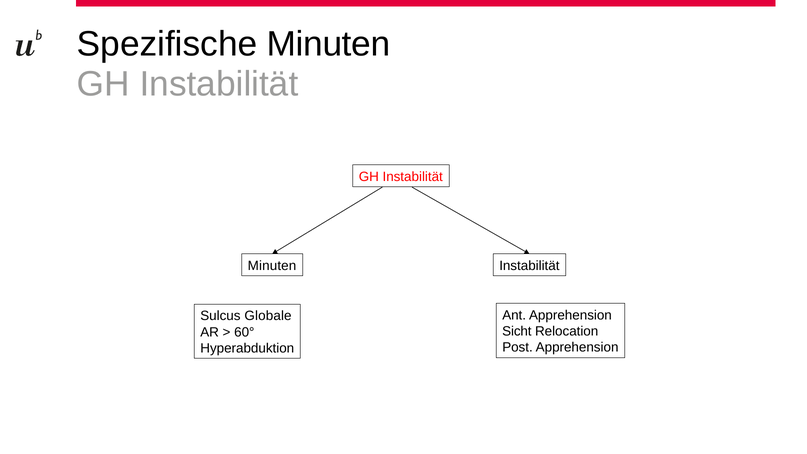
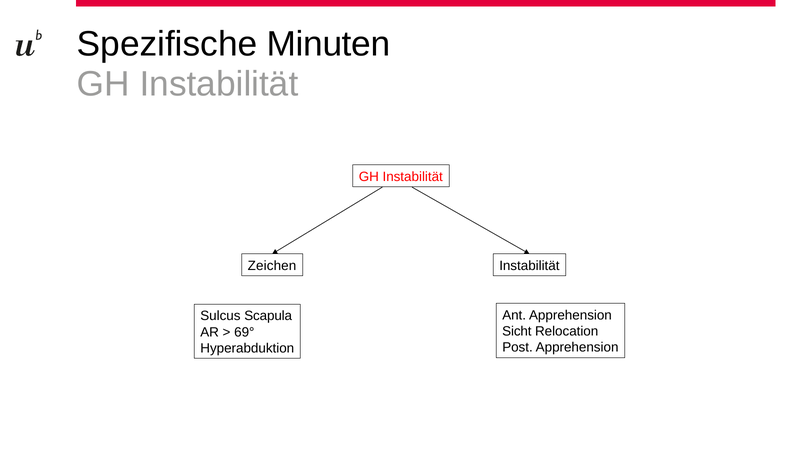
Minuten at (272, 266): Minuten -> Zeichen
Globale: Globale -> Scapula
60°: 60° -> 69°
